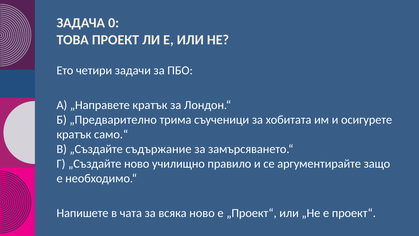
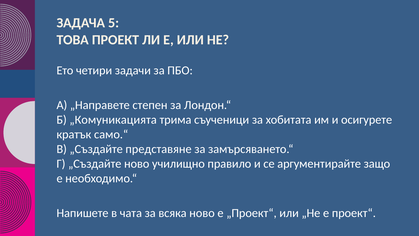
0: 0 -> 5
„Направете кратък: кратък -> степен
„Предварително: „Предварително -> „Комуникацията
съдържание: съдържание -> представяне
